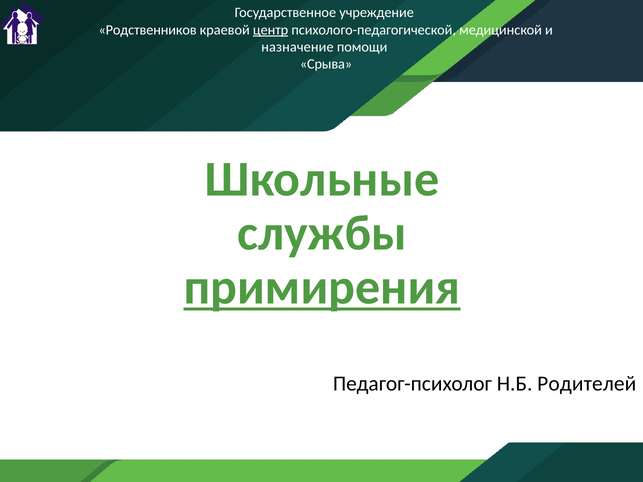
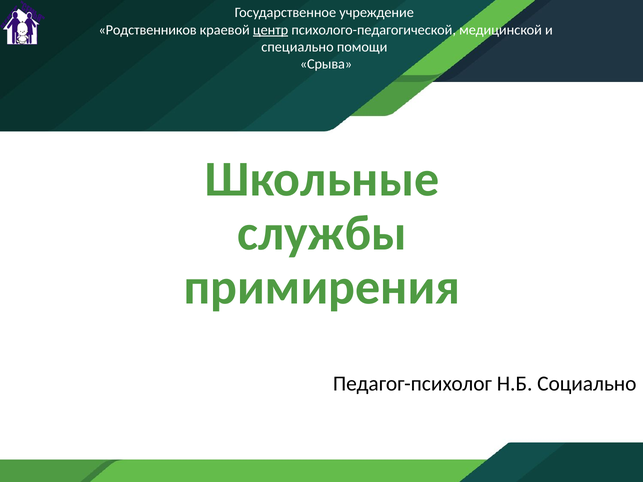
назначение: назначение -> специально
примирения underline: present -> none
Родителей: Родителей -> Социально
